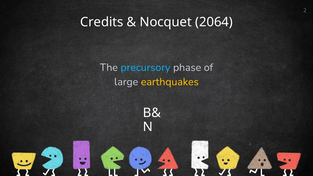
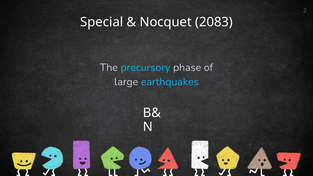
Credits: Credits -> Special
2064: 2064 -> 2083
earthquakes colour: yellow -> light blue
